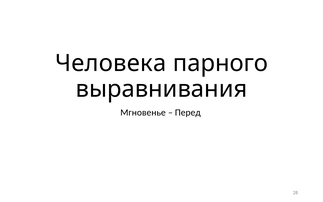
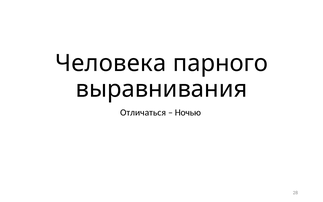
Мгновенье: Мгновенье -> Отличаться
Перед: Перед -> Ночью
